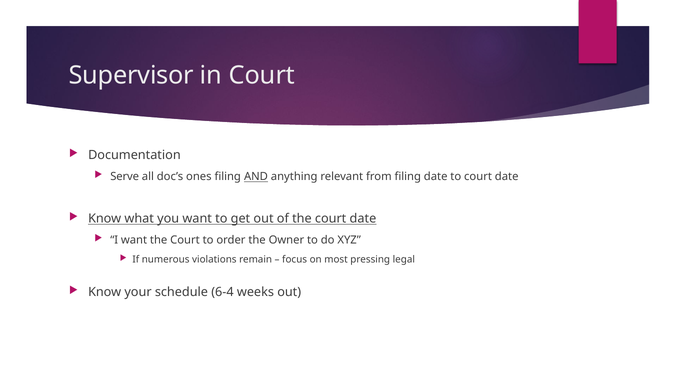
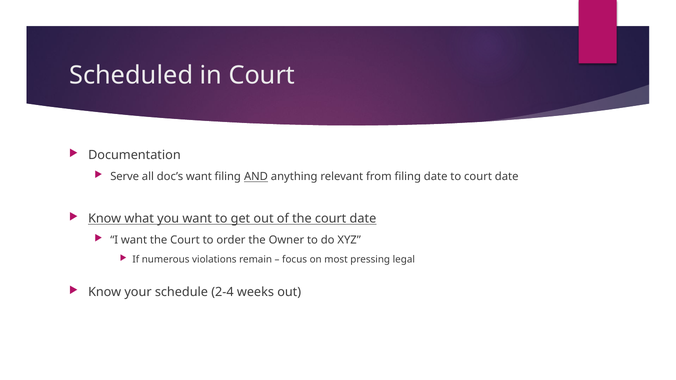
Supervisor: Supervisor -> Scheduled
doc’s ones: ones -> want
6-4: 6-4 -> 2-4
